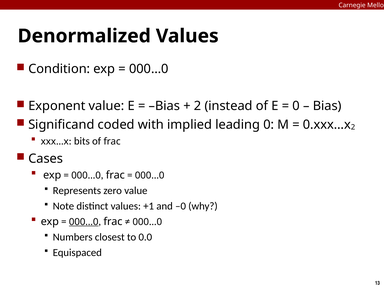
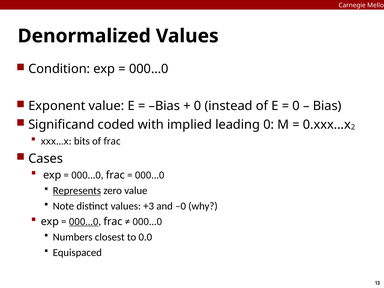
2 at (198, 106): 2 -> 0
Represents underline: none -> present
+1: +1 -> +3
